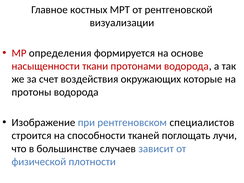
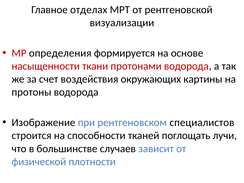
костных: костных -> отделах
которые: которые -> картины
